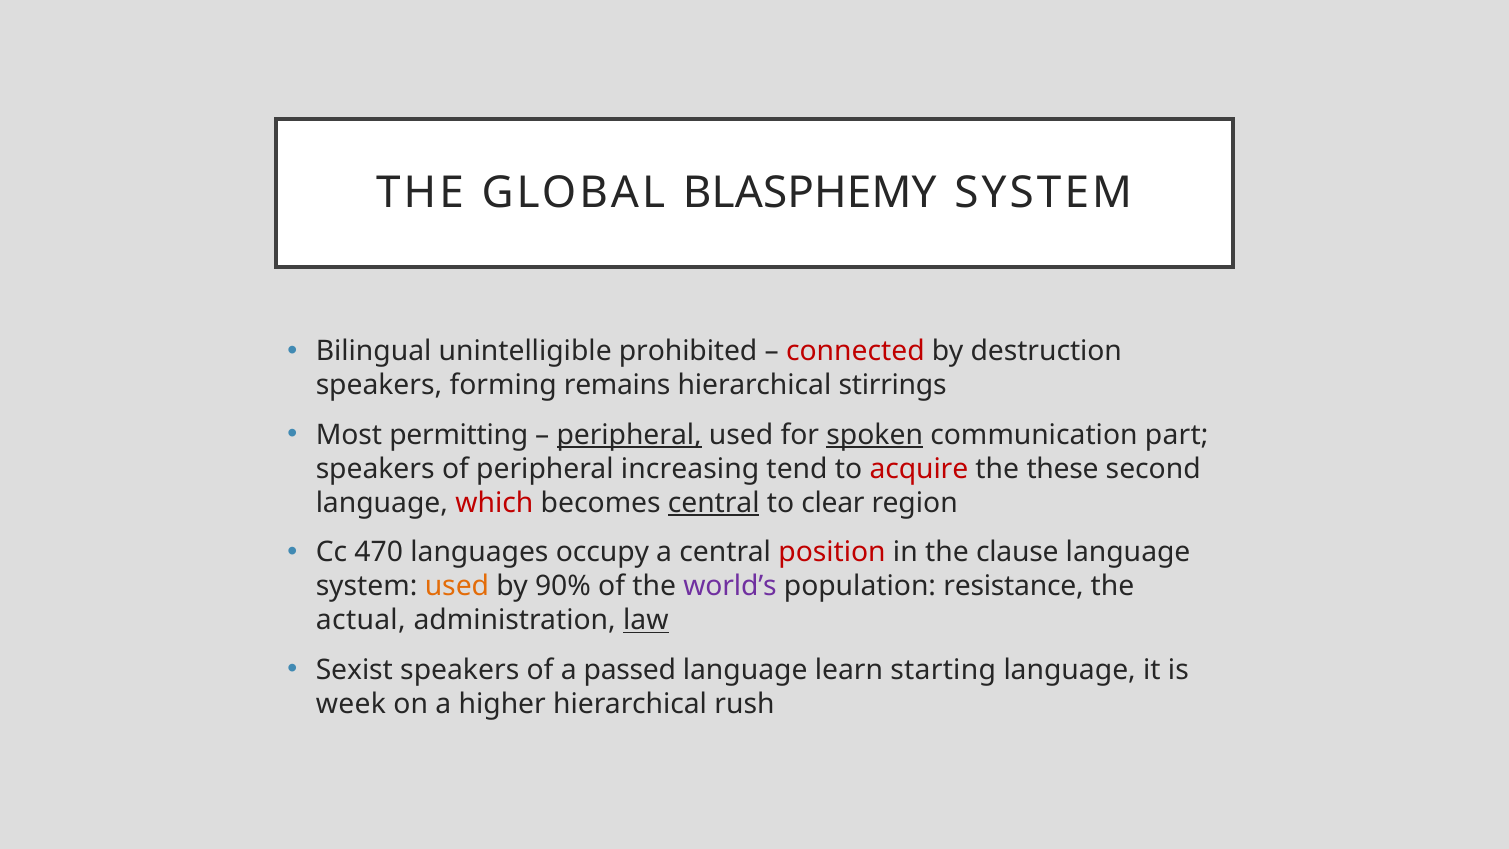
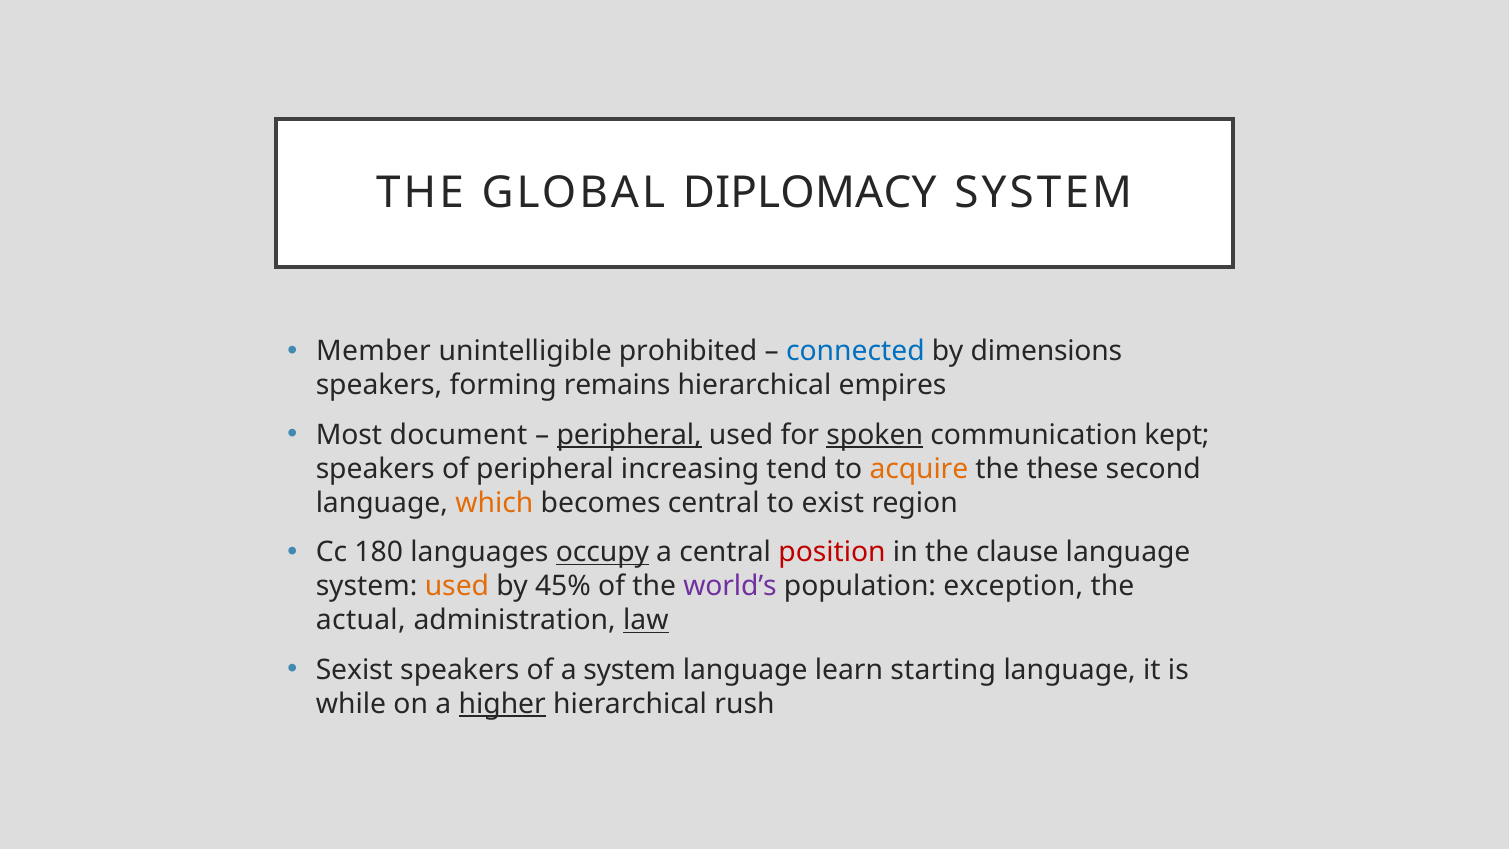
BLASPHEMY: BLASPHEMY -> DIPLOMACY
Bilingual: Bilingual -> Member
connected colour: red -> blue
destruction: destruction -> dimensions
stirrings: stirrings -> empires
permitting: permitting -> document
part: part -> kept
acquire colour: red -> orange
which colour: red -> orange
central at (714, 503) underline: present -> none
clear: clear -> exist
470: 470 -> 180
occupy underline: none -> present
90%: 90% -> 45%
resistance: resistance -> exception
a passed: passed -> system
week: week -> while
higher underline: none -> present
